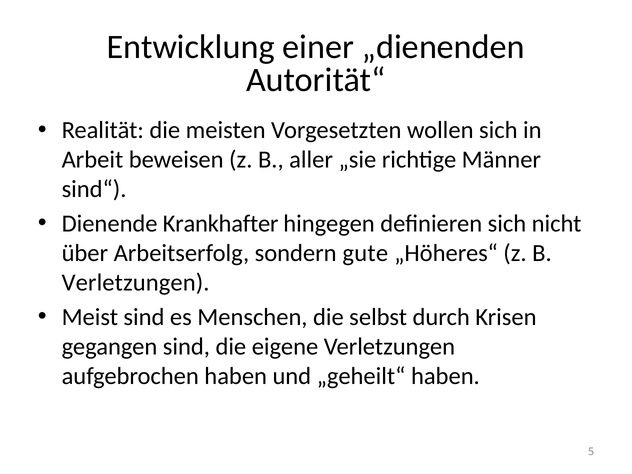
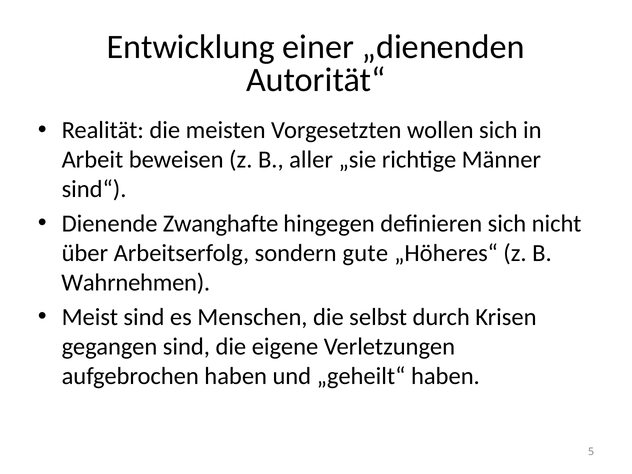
Krankhafter: Krankhafter -> Zwanghafte
Verletzungen at (136, 283): Verletzungen -> Wahrnehmen
